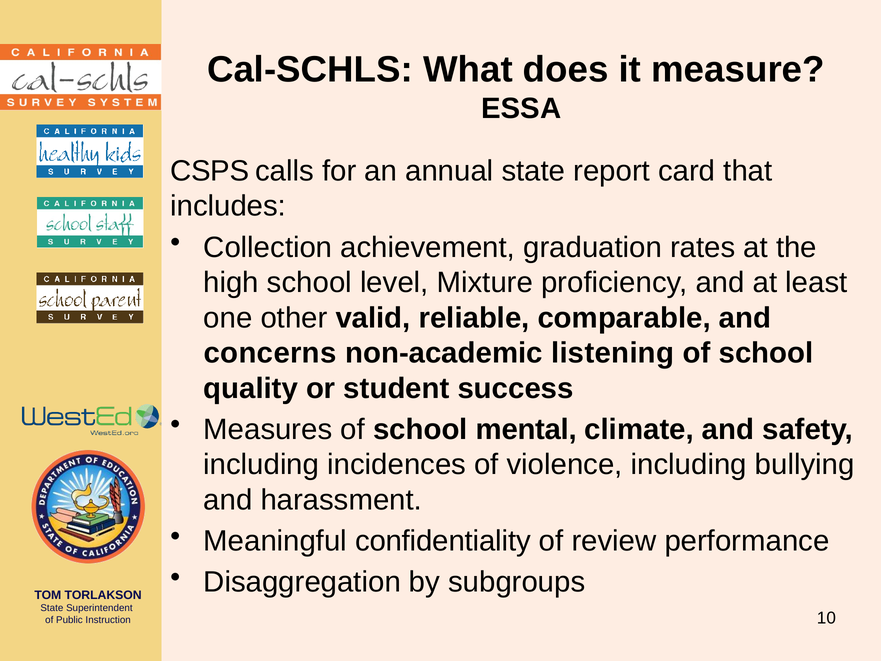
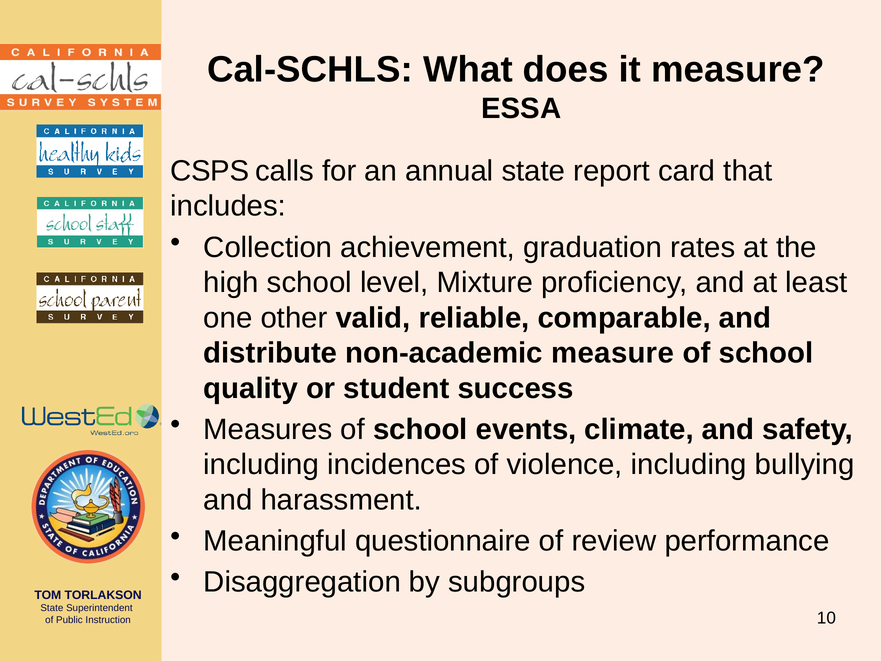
concerns: concerns -> distribute
non-academic listening: listening -> measure
mental: mental -> events
confidentiality: confidentiality -> questionnaire
